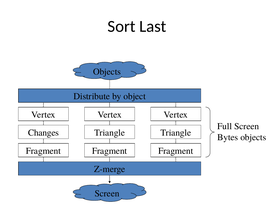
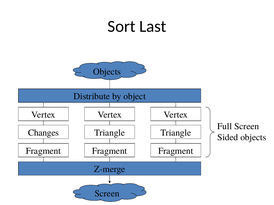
Bytes: Bytes -> Sided
